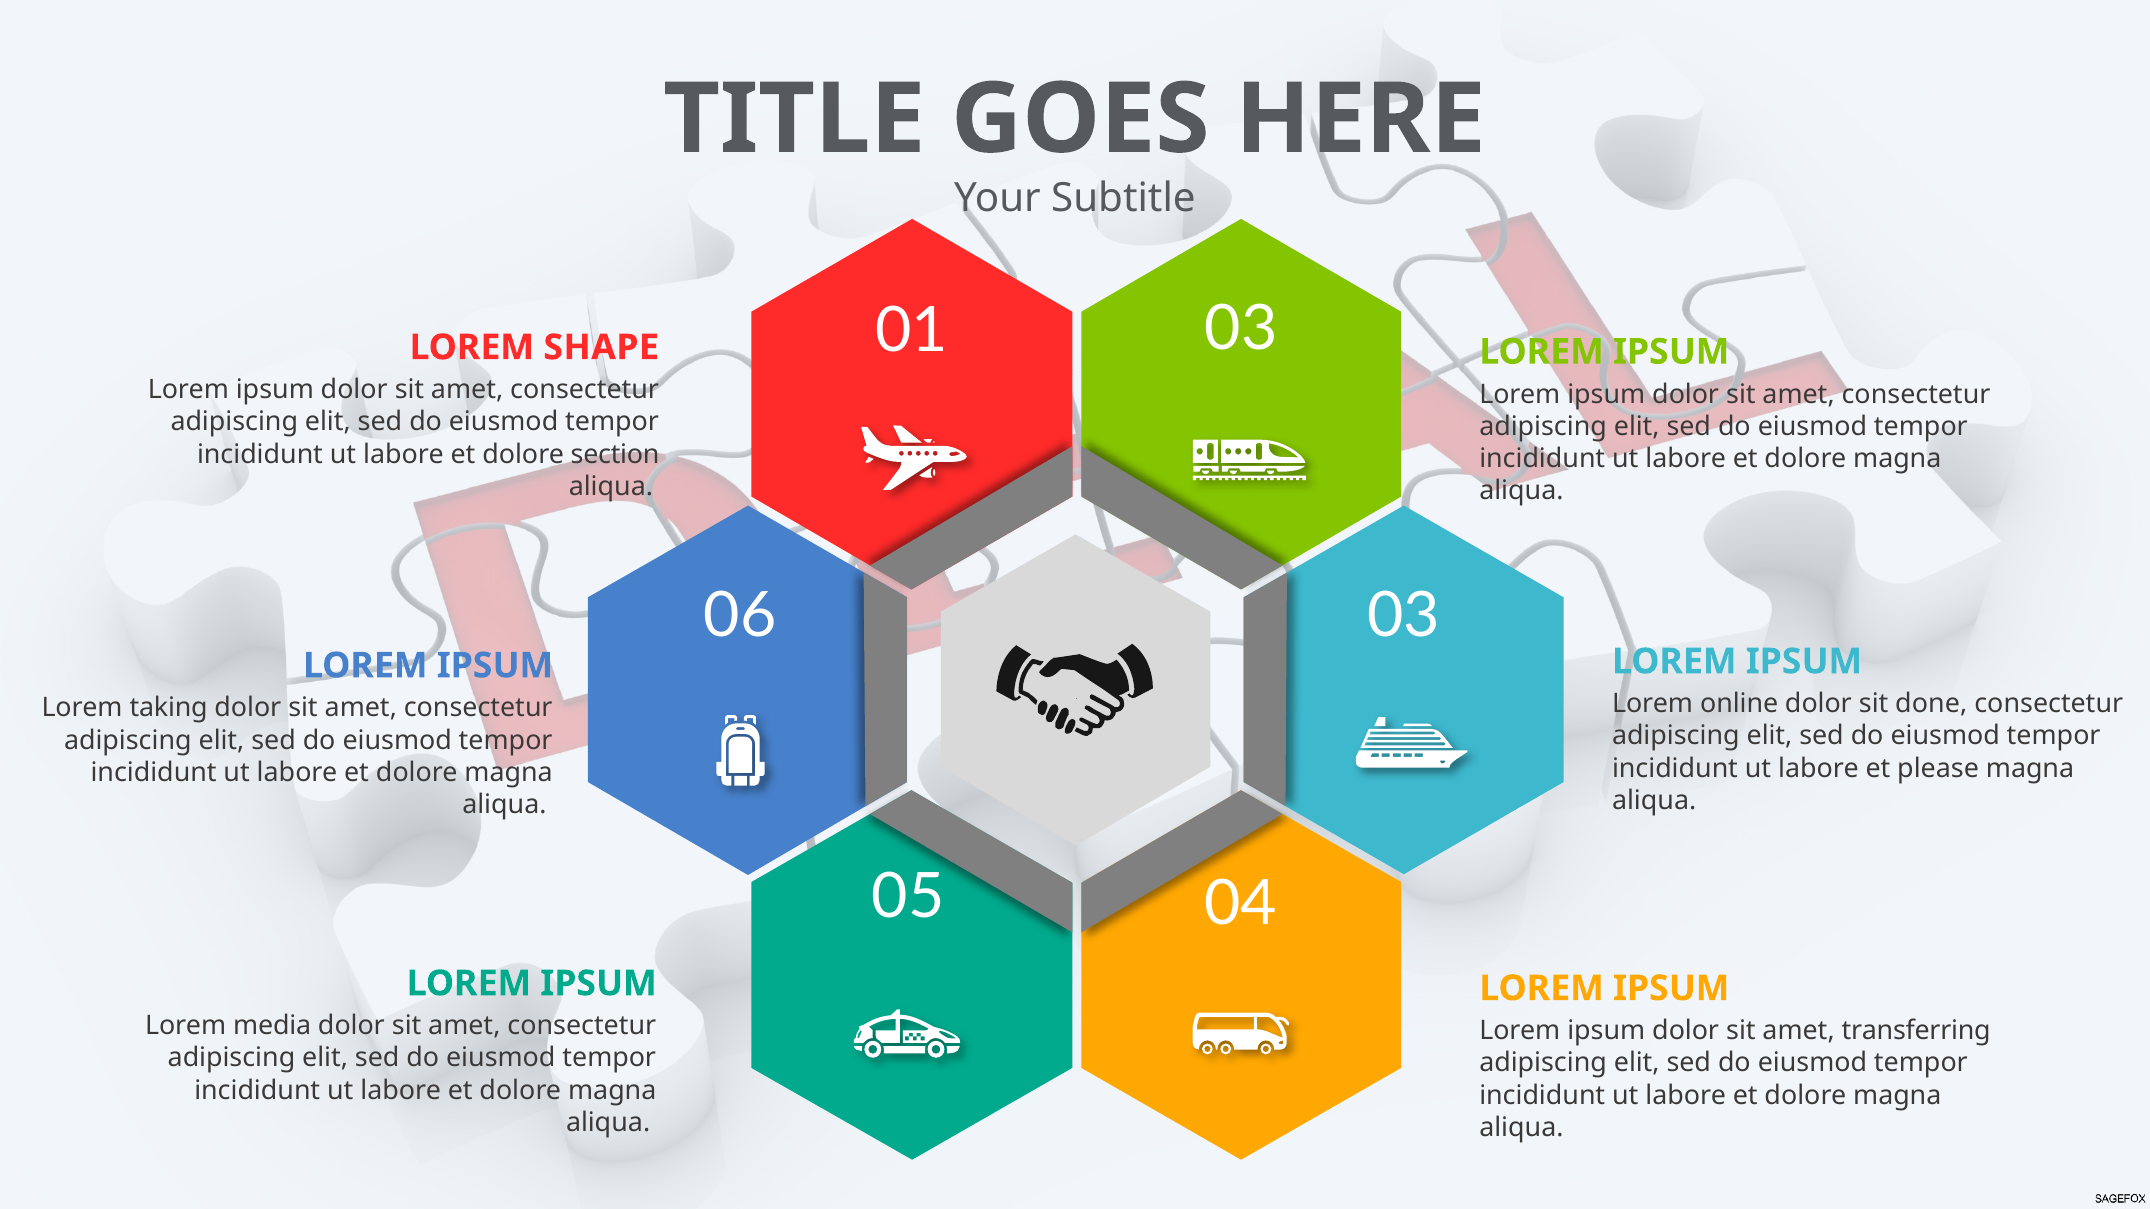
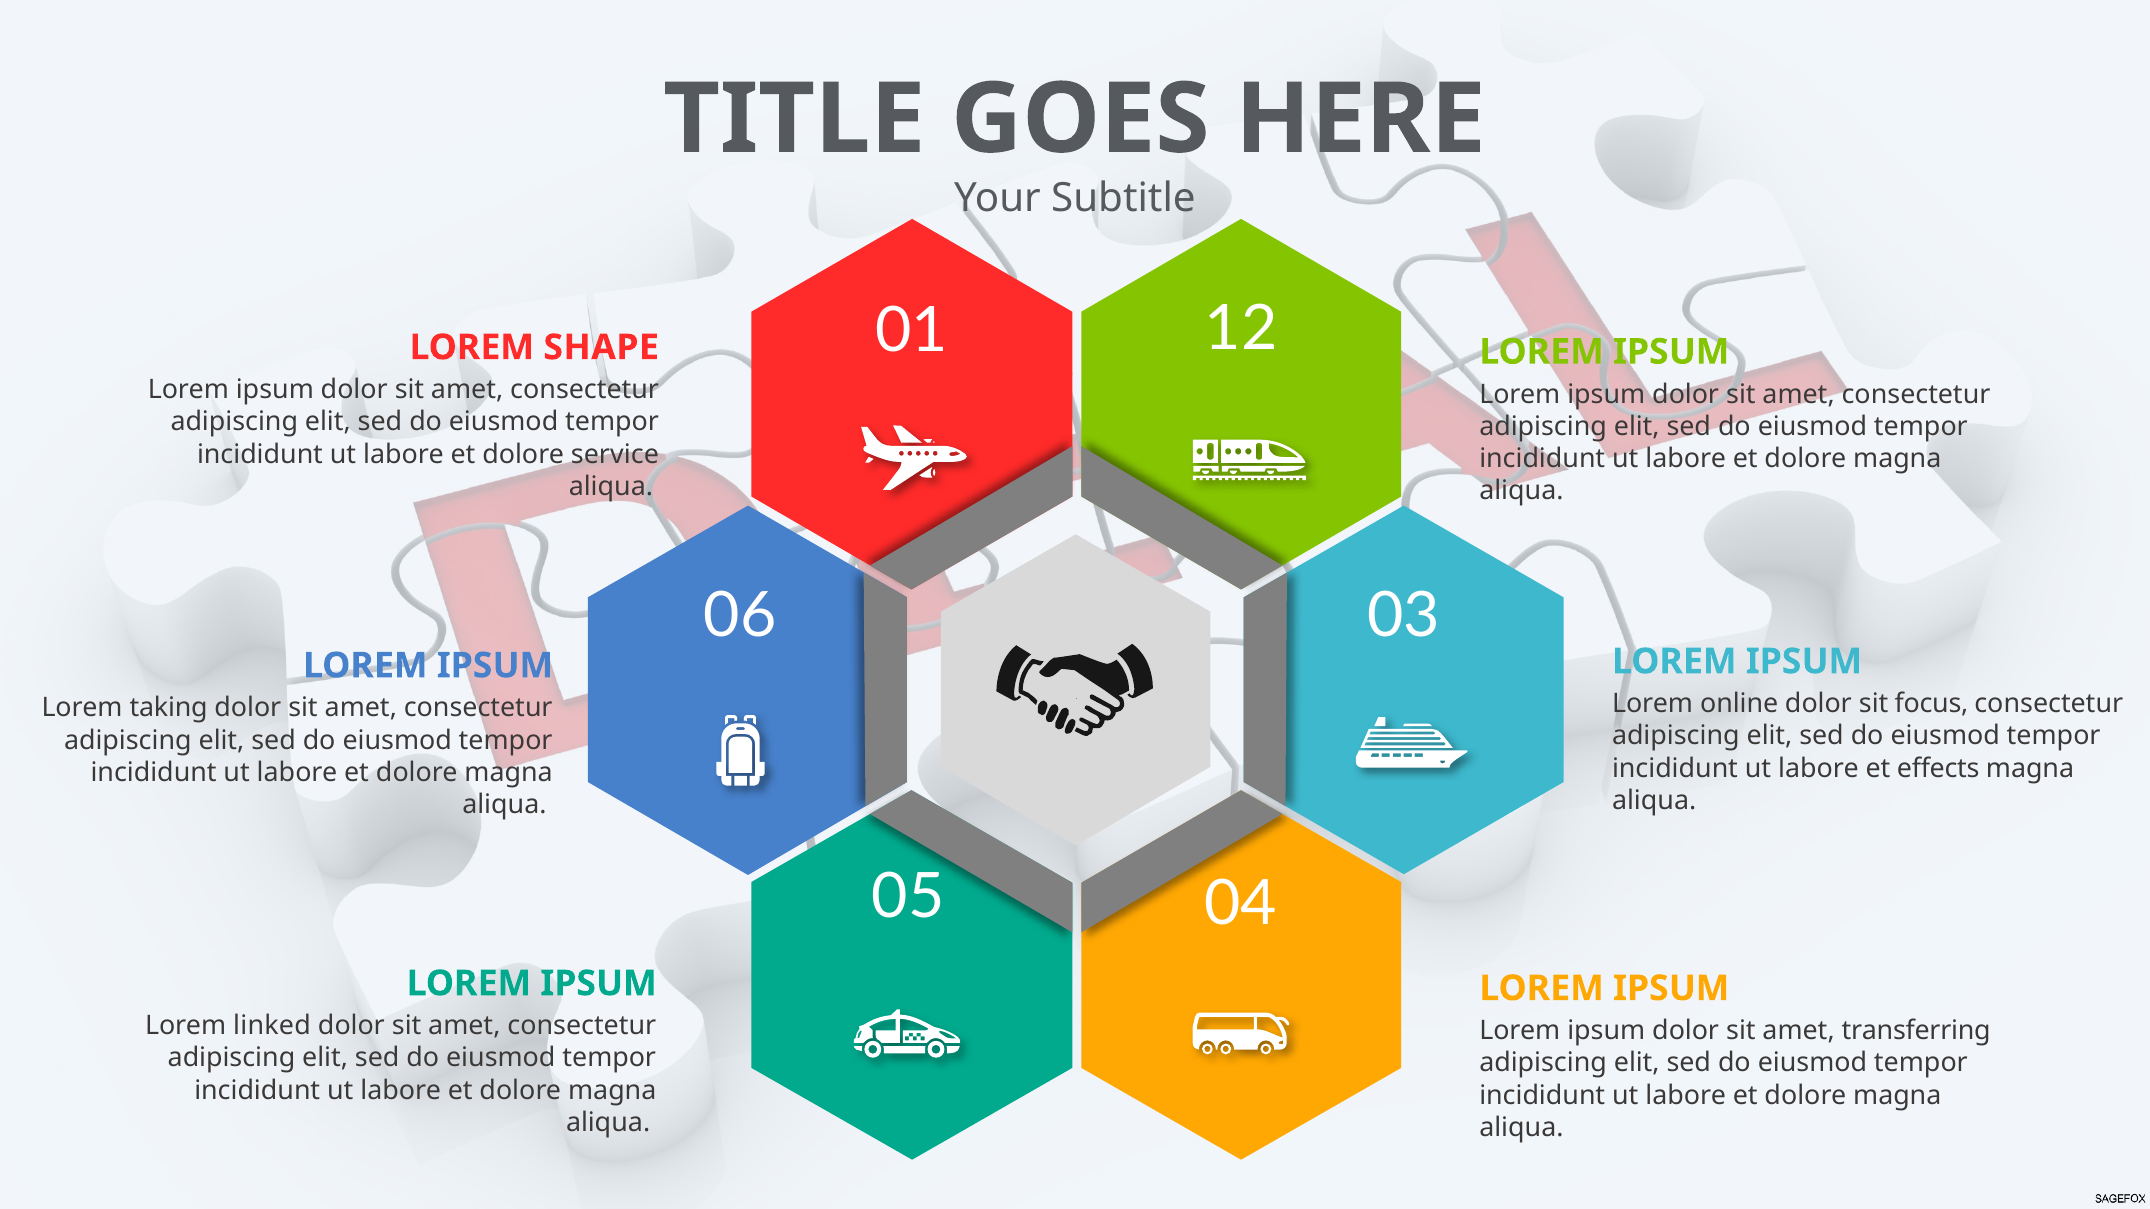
01 03: 03 -> 12
section: section -> service
done: done -> focus
please: please -> effects
media: media -> linked
